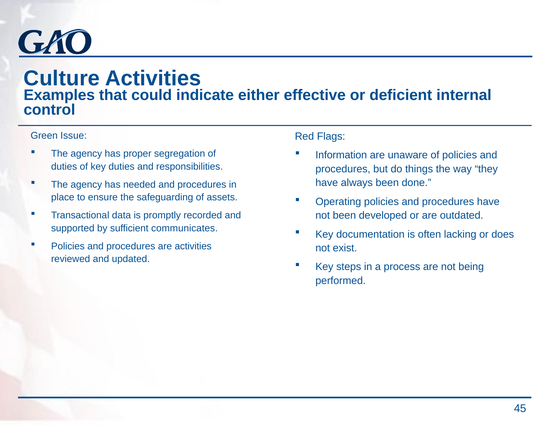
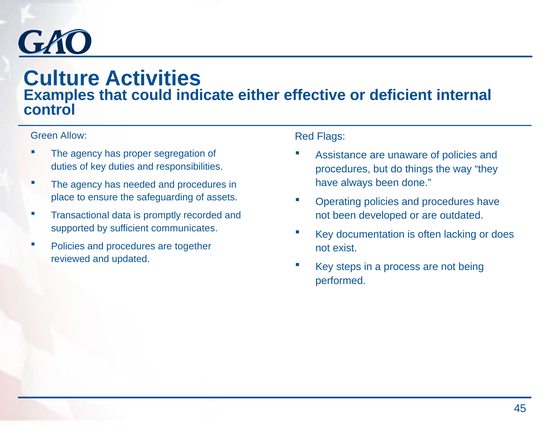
Issue: Issue -> Allow
Information: Information -> Assistance
are activities: activities -> together
